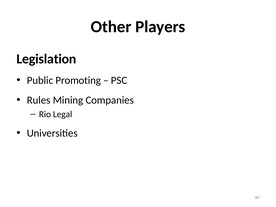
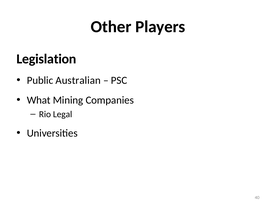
Promoting: Promoting -> Australian
Rules: Rules -> What
